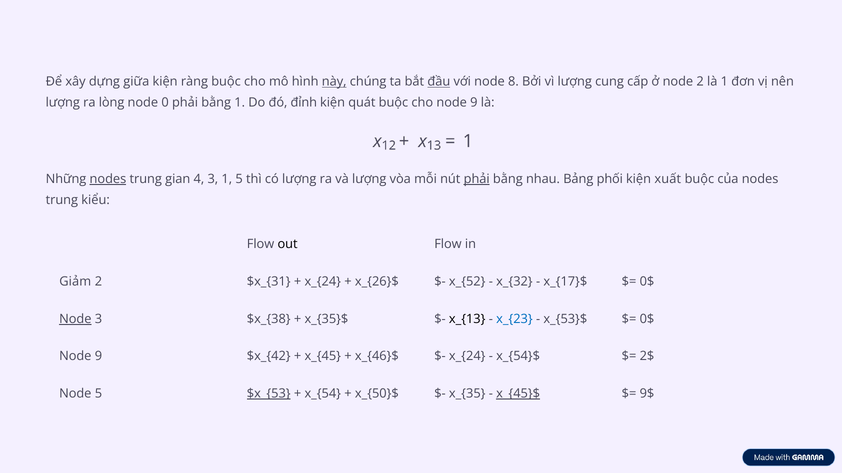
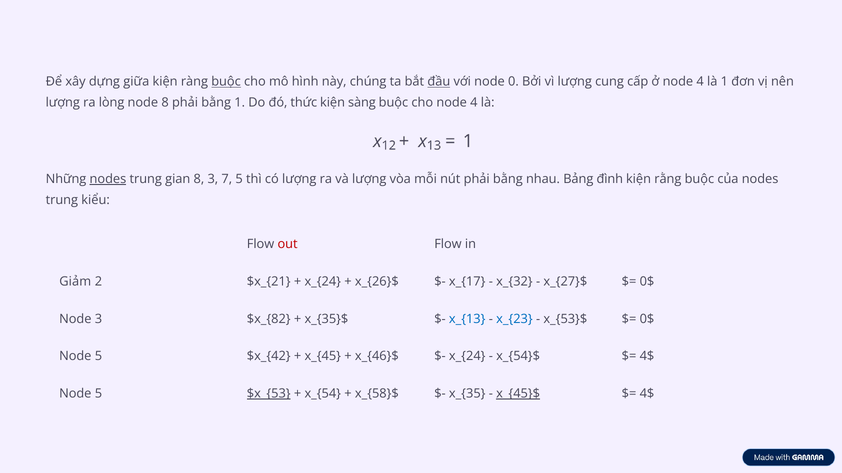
buộc at (226, 82) underline: none -> present
này underline: present -> none
8: 8 -> 0
ở node 2: 2 -> 4
node 0: 0 -> 8
đỉnh: đỉnh -> thức
quát: quát -> sàng
cho node 9: 9 -> 4
gian 4: 4 -> 8
3 1: 1 -> 7
phải at (477, 179) underline: present -> none
phối: phối -> đình
xuất: xuất -> rằng
out colour: black -> red
$x_{31: $x_{31 -> $x_{21
x_{52: x_{52 -> x_{17
x_{17}$: x_{17}$ -> x_{27}$
Node at (75, 319) underline: present -> none
$x_{38: $x_{38 -> $x_{82
x_{13 colour: black -> blue
9 at (98, 357): 9 -> 5
2$ at (647, 357): 2$ -> 4$
x_{50}$: x_{50}$ -> x_{58}$
9$ at (647, 394): 9$ -> 4$
